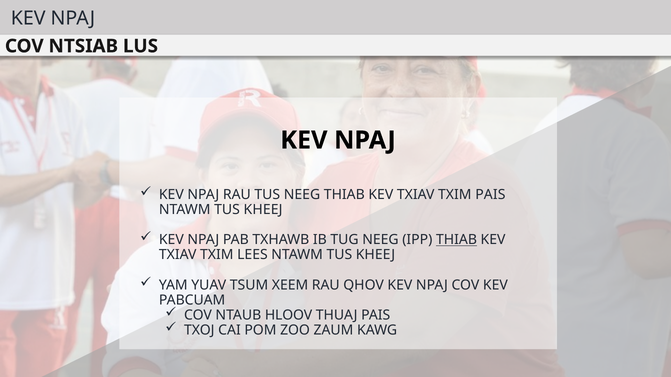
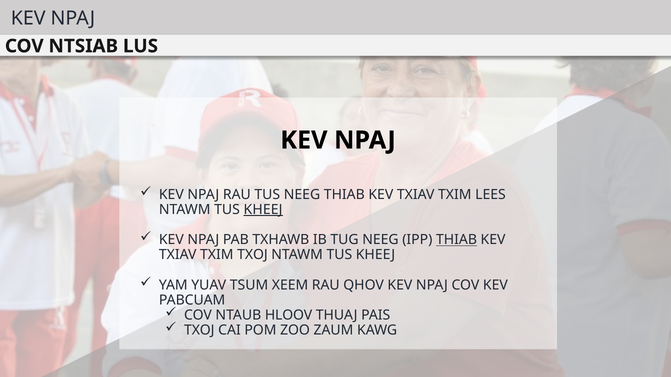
TXIM PAIS: PAIS -> LEES
KHEEJ at (263, 210) underline: none -> present
TXIM LEES: LEES -> TXOJ
